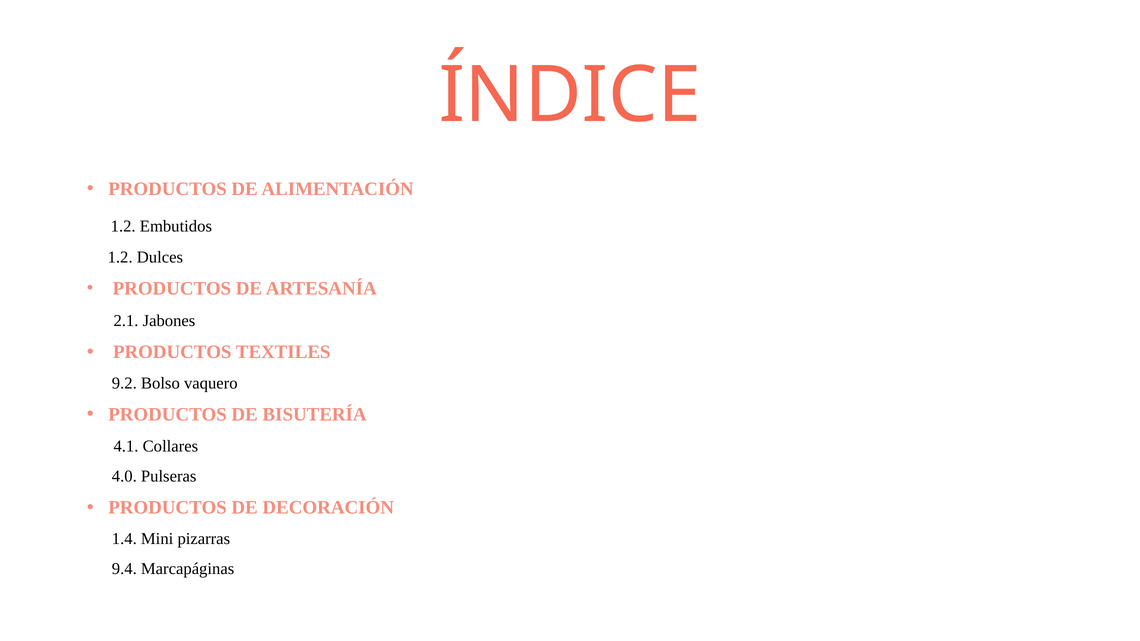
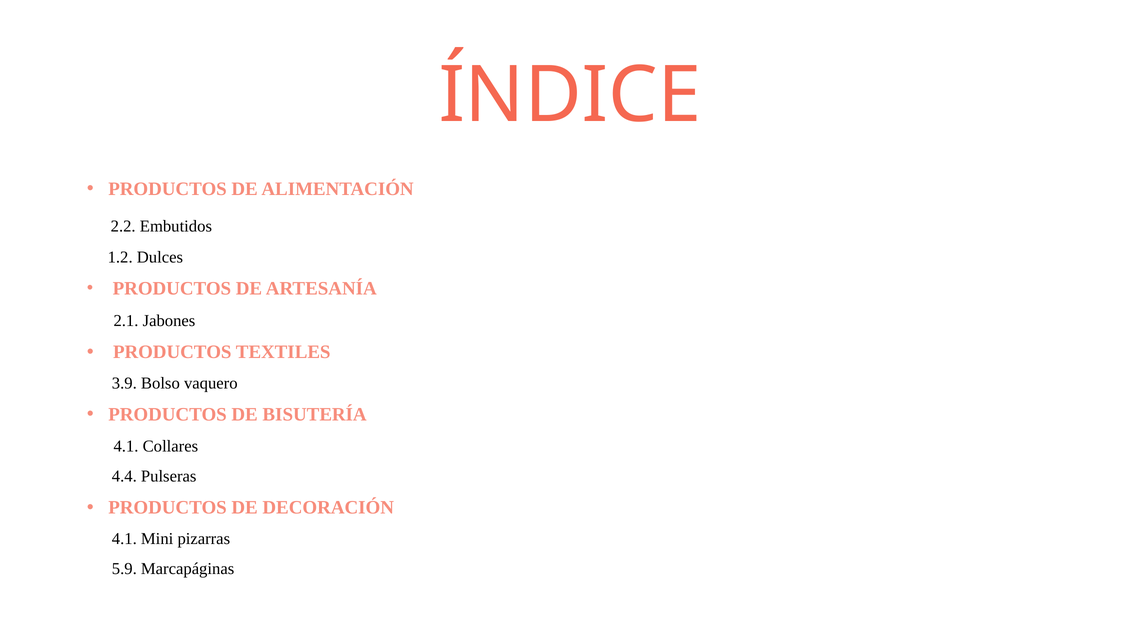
1.2 at (123, 226): 1.2 -> 2.2
9.2: 9.2 -> 3.9
4.0: 4.0 -> 4.4
1.4 at (124, 539): 1.4 -> 4.1
9.4: 9.4 -> 5.9
